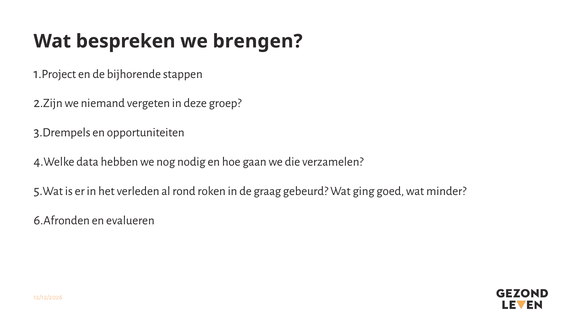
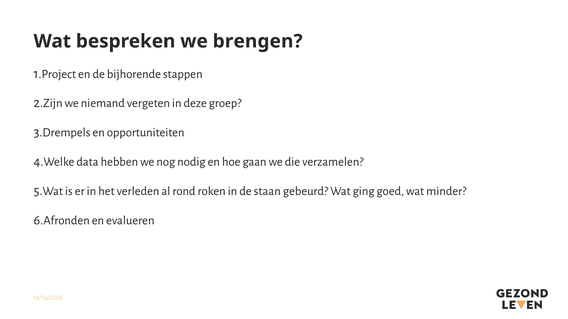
graag: graag -> staan
